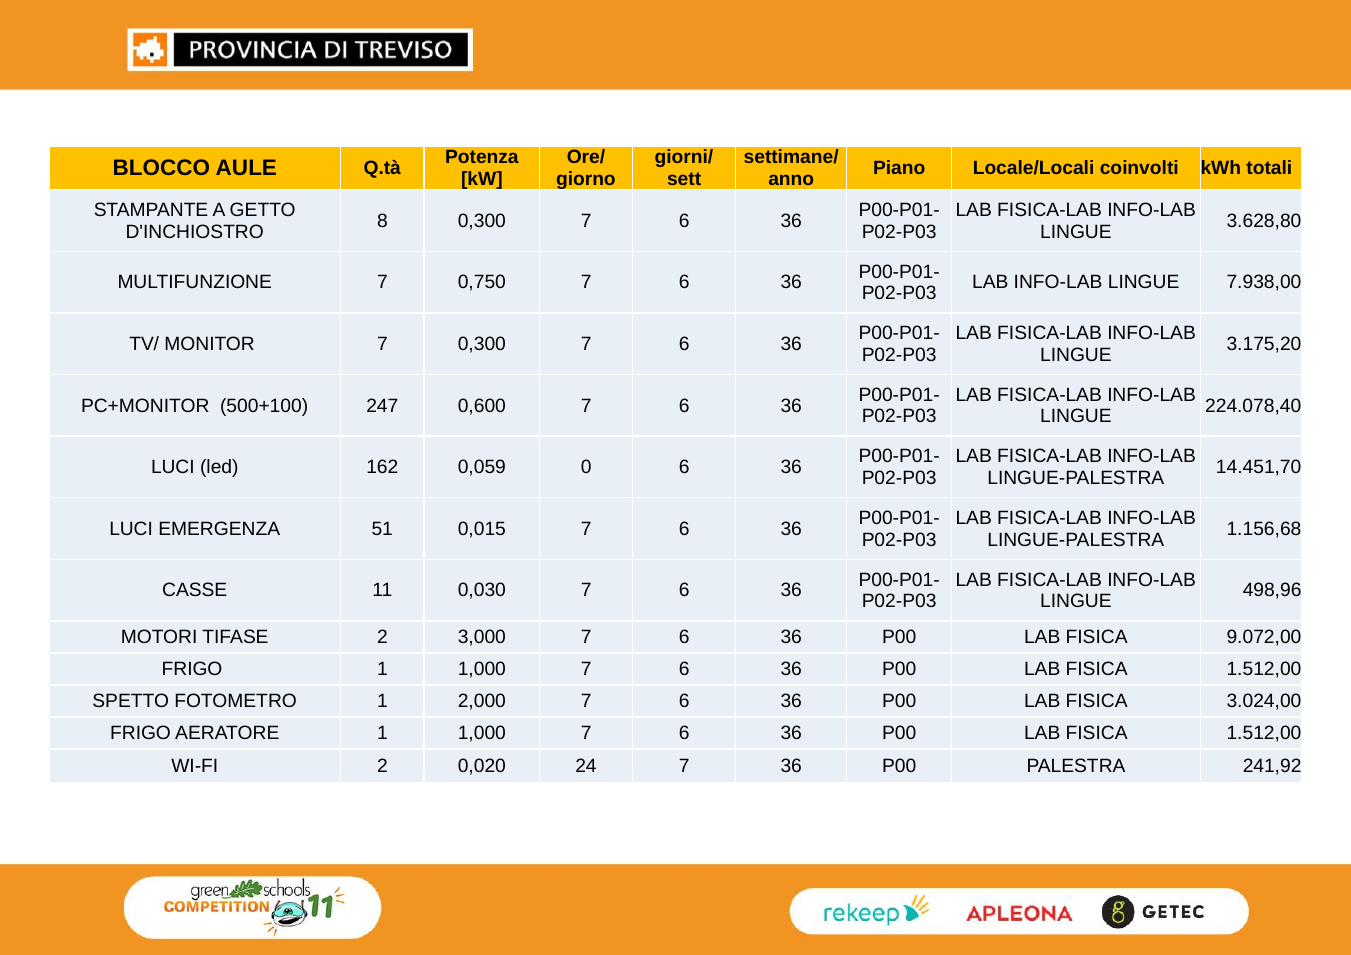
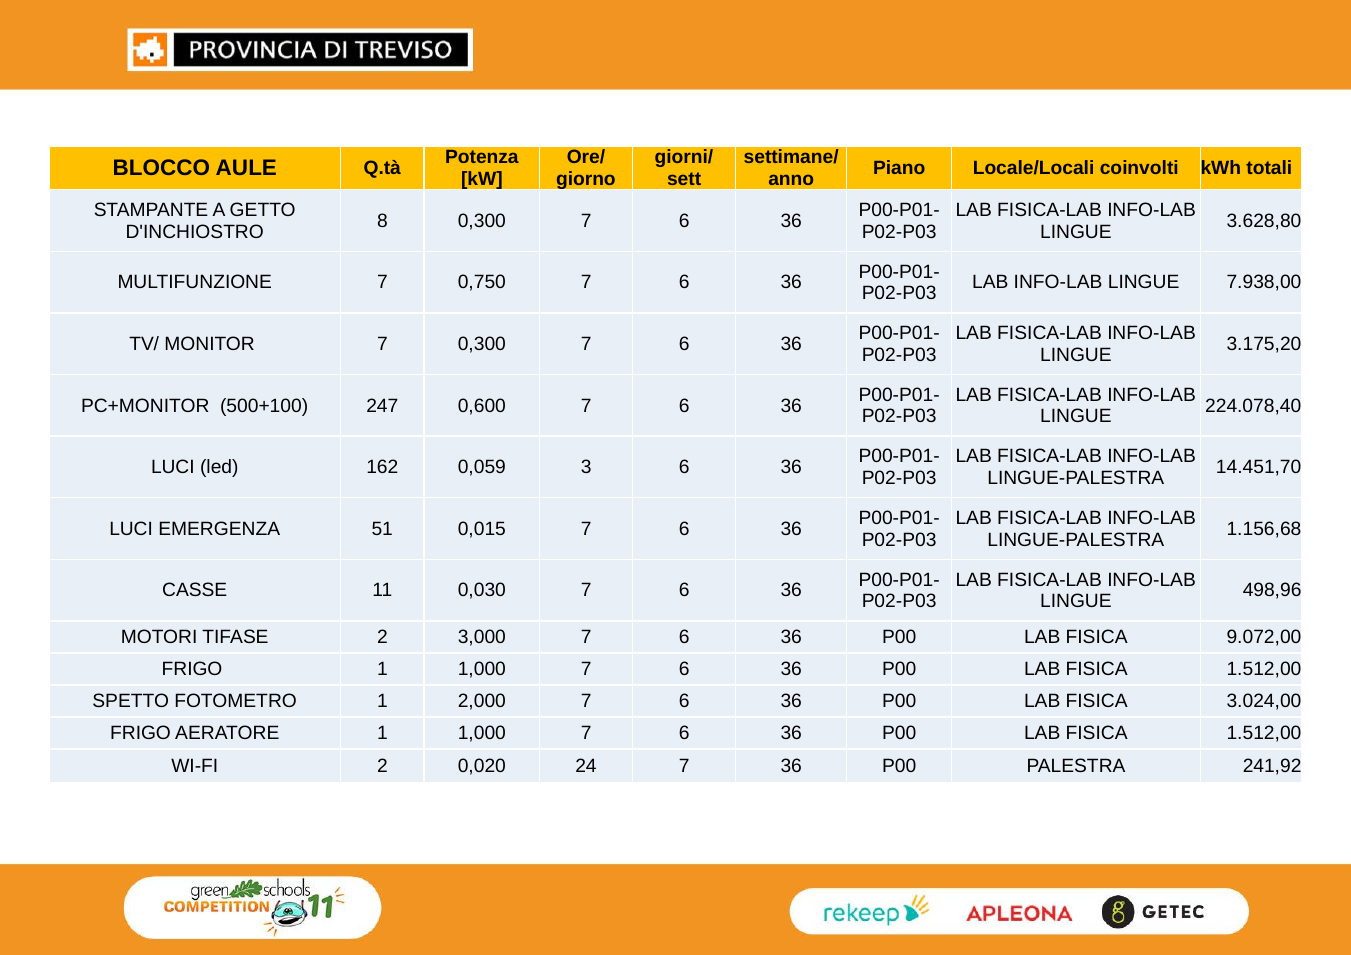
0: 0 -> 3
